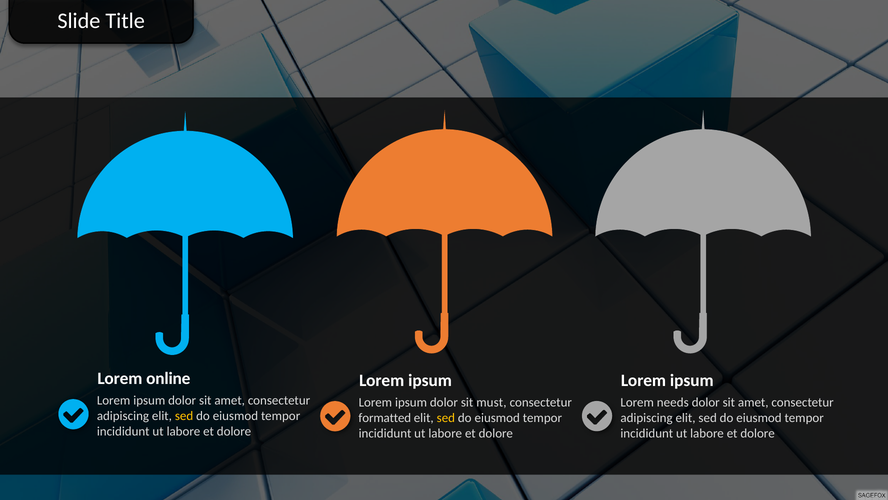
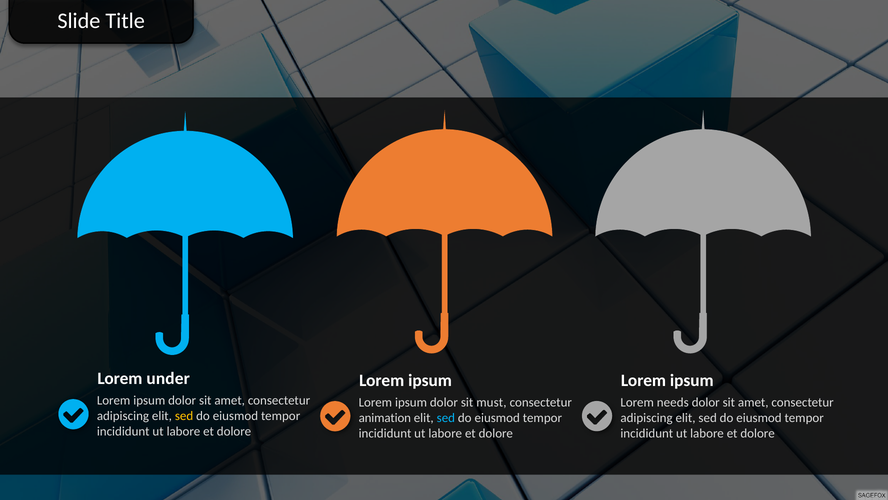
online: online -> under
formatted: formatted -> animation
sed at (446, 418) colour: yellow -> light blue
